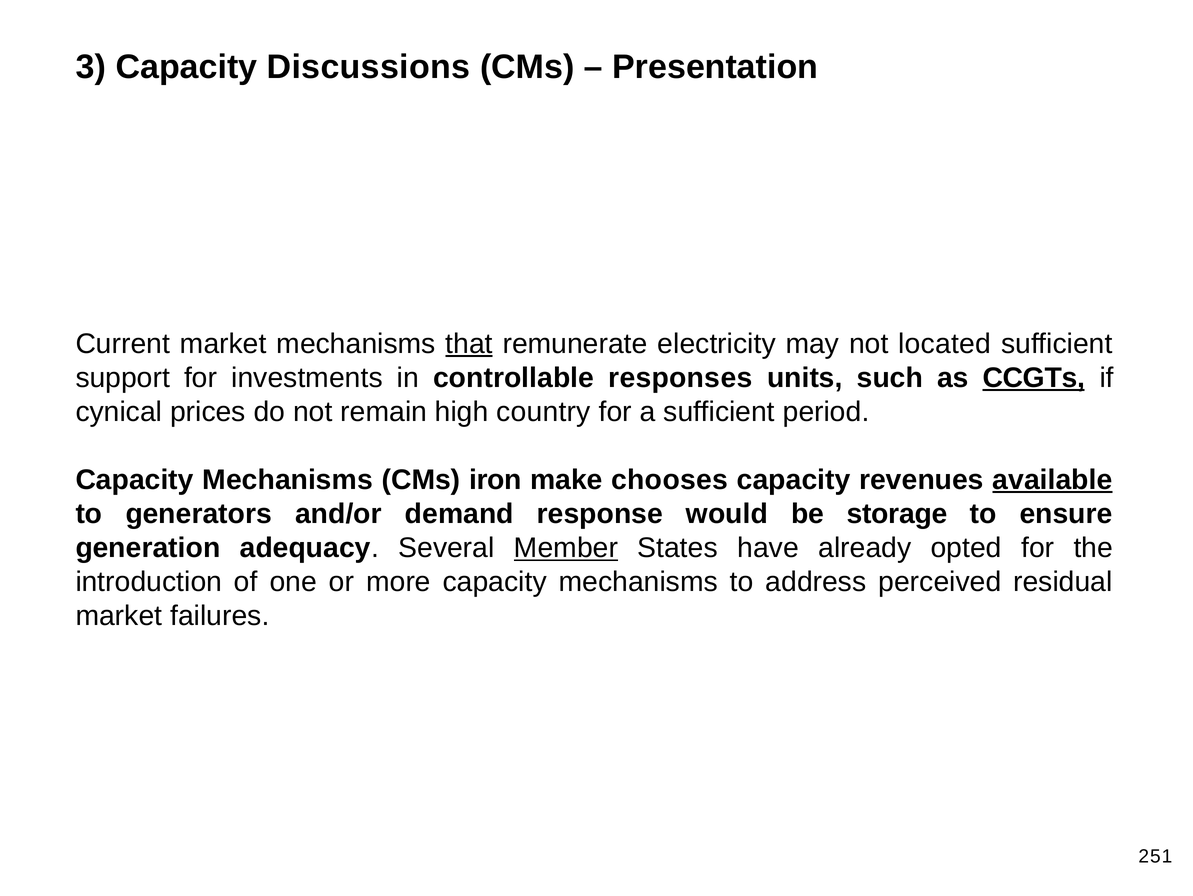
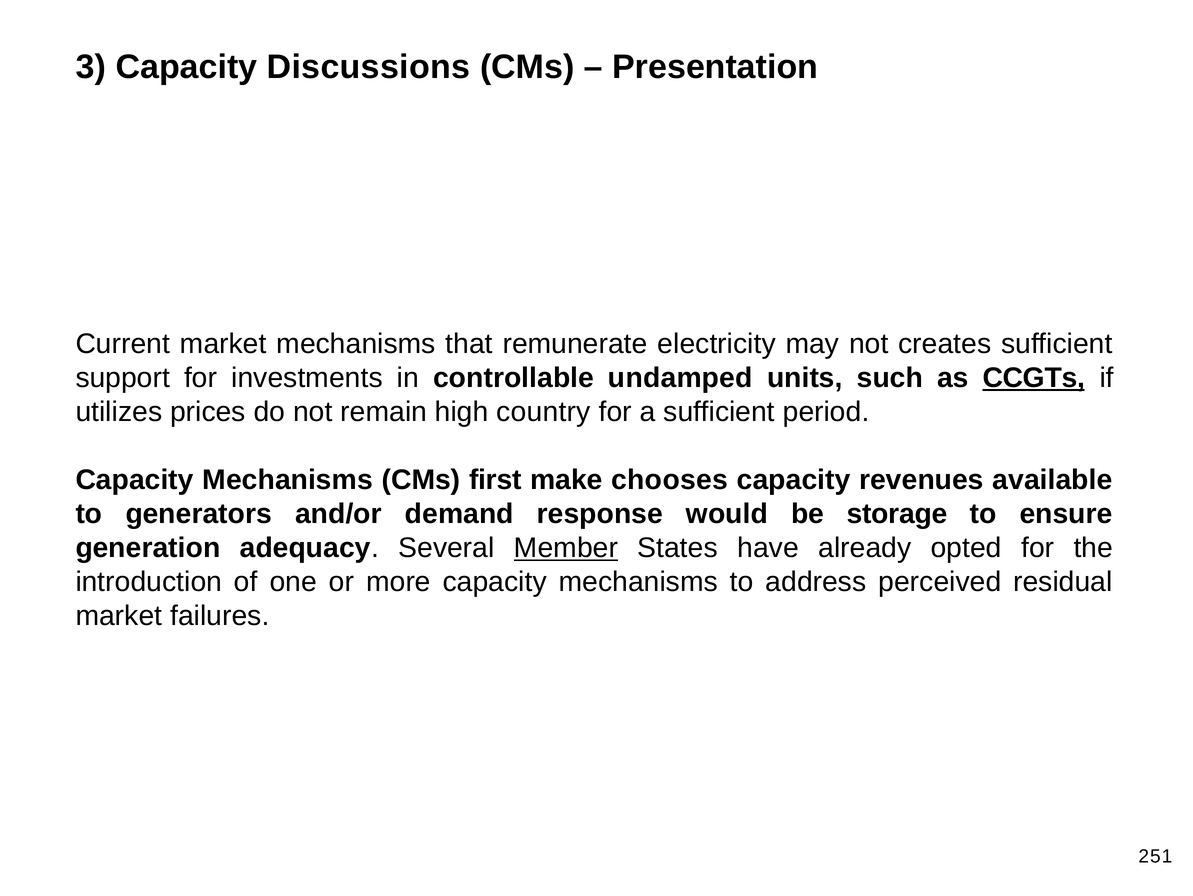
that underline: present -> none
located: located -> creates
responses: responses -> undamped
cynical: cynical -> utilizes
iron: iron -> first
available underline: present -> none
